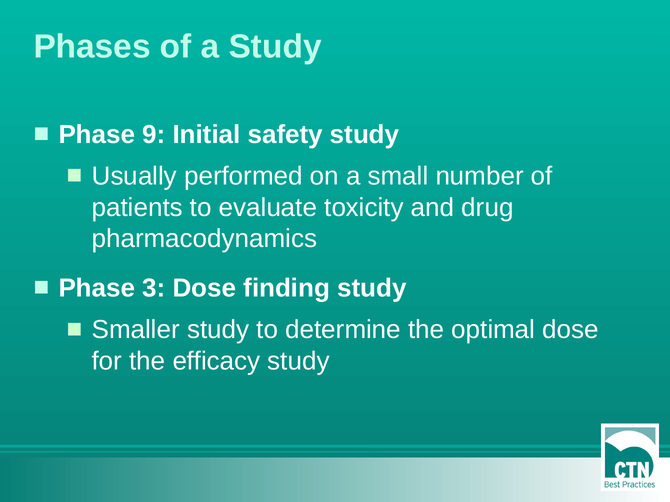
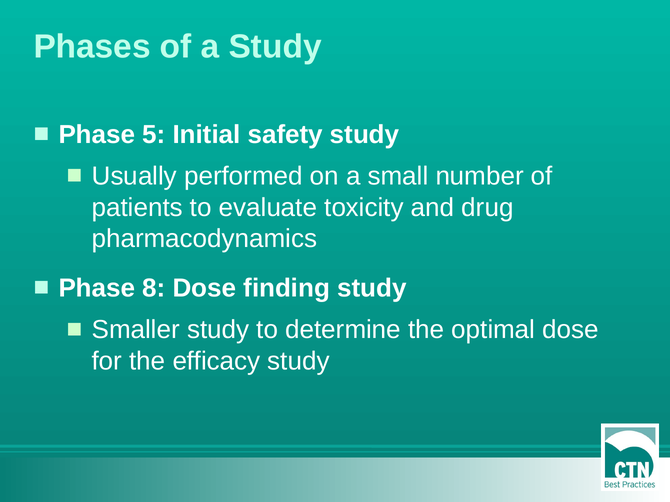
9: 9 -> 5
3: 3 -> 8
